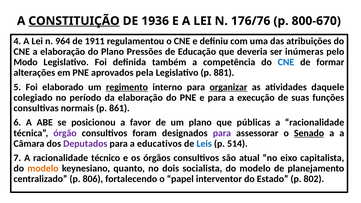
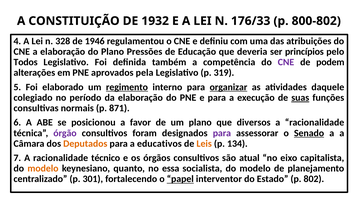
CONSTITUIÇÃO underline: present -> none
1936: 1936 -> 1932
176/76: 176/76 -> 176/33
800-670: 800-670 -> 800-802
964: 964 -> 328
1911: 1911 -> 1946
inúmeras: inúmeras -> princípios
Modo: Modo -> Todos
CNE at (286, 62) colour: blue -> purple
formar: formar -> podem
881: 881 -> 319
suas underline: none -> present
861: 861 -> 871
públicas: públicas -> diversos
Deputados colour: purple -> orange
Leis colour: blue -> orange
514: 514 -> 134
dois: dois -> essa
806: 806 -> 301
papel underline: none -> present
